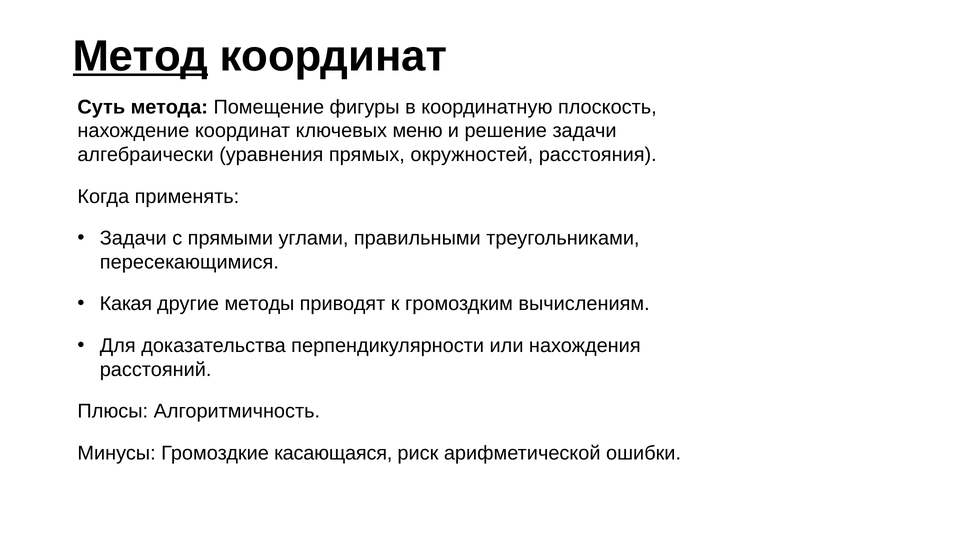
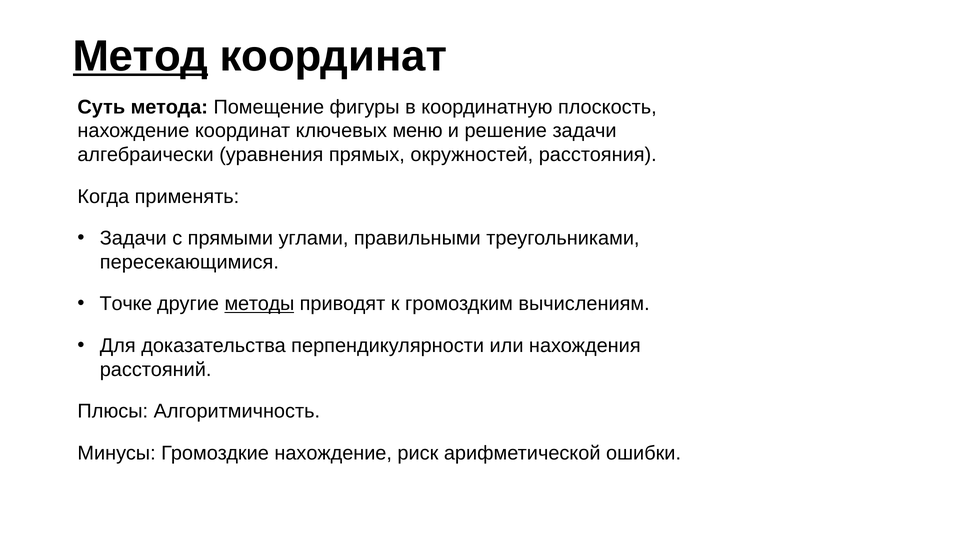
Какая: Какая -> Точке
методы underline: none -> present
Громоздкие касающаяся: касающаяся -> нахождение
